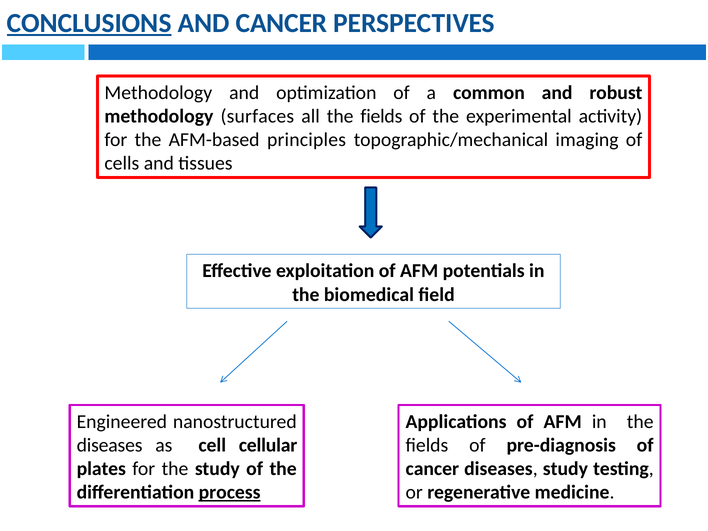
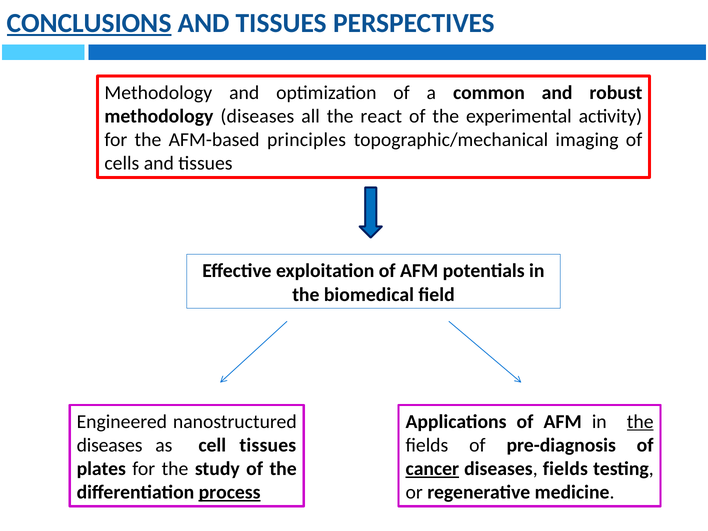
CANCER at (281, 23): CANCER -> TISSUES
methodology surfaces: surfaces -> diseases
all the fields: fields -> react
the at (640, 422) underline: none -> present
cell cellular: cellular -> tissues
cancer at (432, 469) underline: none -> present
diseases study: study -> fields
